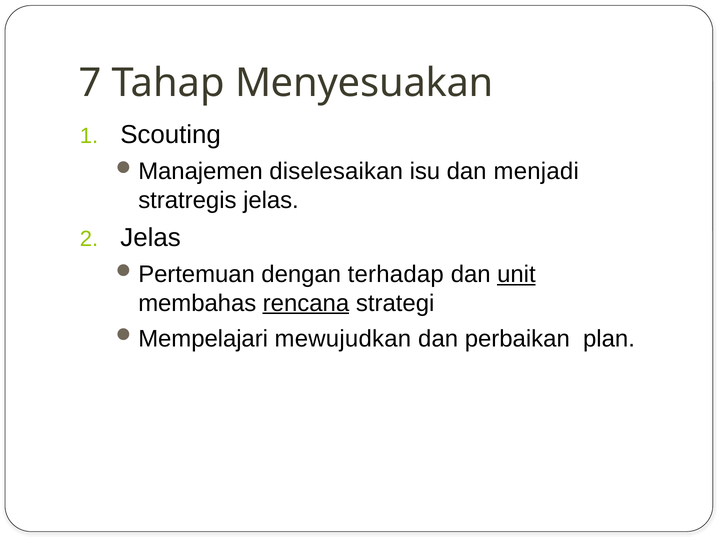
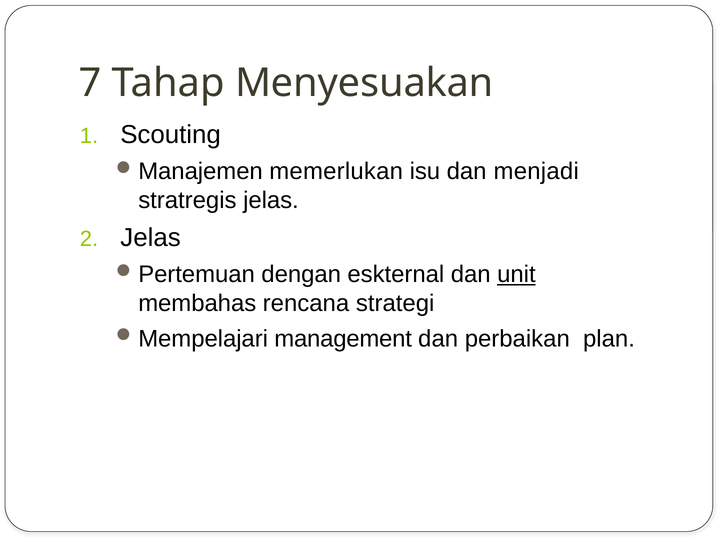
diselesaikan: diselesaikan -> memerlukan
terhadap: terhadap -> eskternal
rencana underline: present -> none
mewujudkan: mewujudkan -> management
